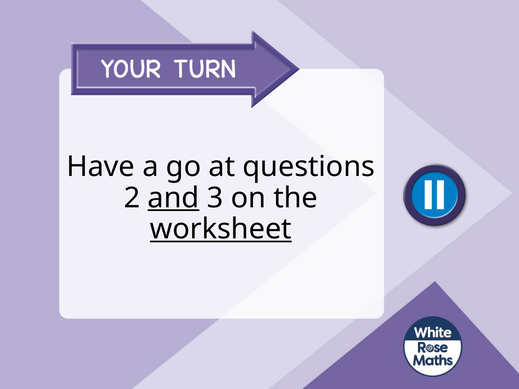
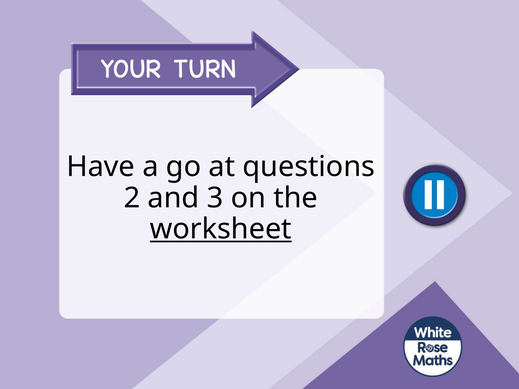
and underline: present -> none
